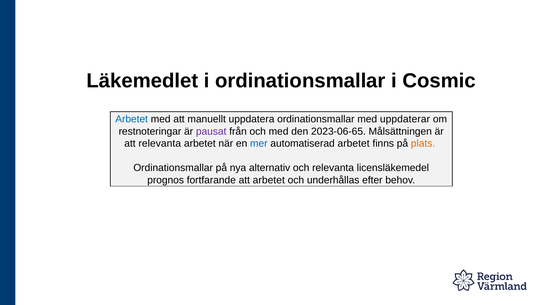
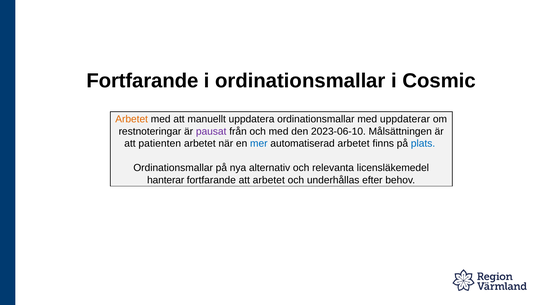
Läkemedlet at (142, 81): Läkemedlet -> Fortfarande
Arbetet at (132, 119) colour: blue -> orange
2023-06-65: 2023-06-65 -> 2023-06-10
att relevanta: relevanta -> patienten
plats colour: orange -> blue
prognos: prognos -> hanterar
